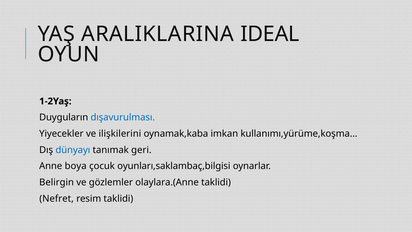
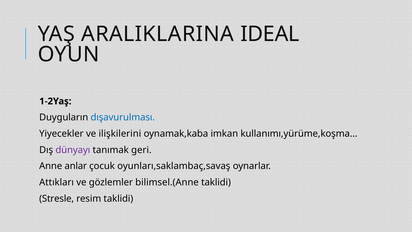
dünyayı colour: blue -> purple
boya: boya -> anlar
oyunları,saklambaç,bilgisi: oyunları,saklambaç,bilgisi -> oyunları,saklambaç,savaş
Belirgin: Belirgin -> Attıkları
olaylara.(Anne: olaylara.(Anne -> bilimsel.(Anne
Nefret: Nefret -> Stresle
